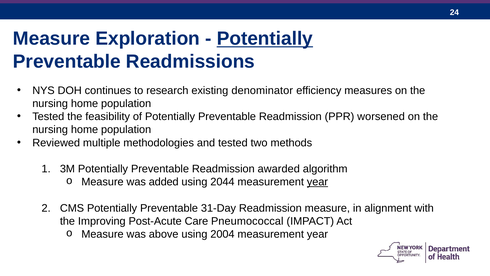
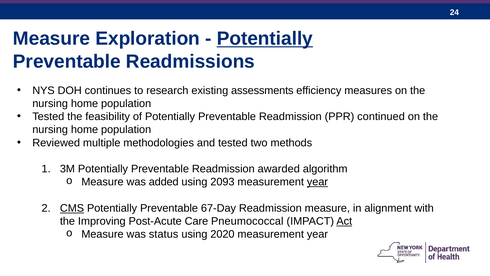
denominator: denominator -> assessments
worsened: worsened -> continued
2044: 2044 -> 2093
CMS underline: none -> present
31-Day: 31-Day -> 67-Day
Act underline: none -> present
above: above -> status
2004: 2004 -> 2020
